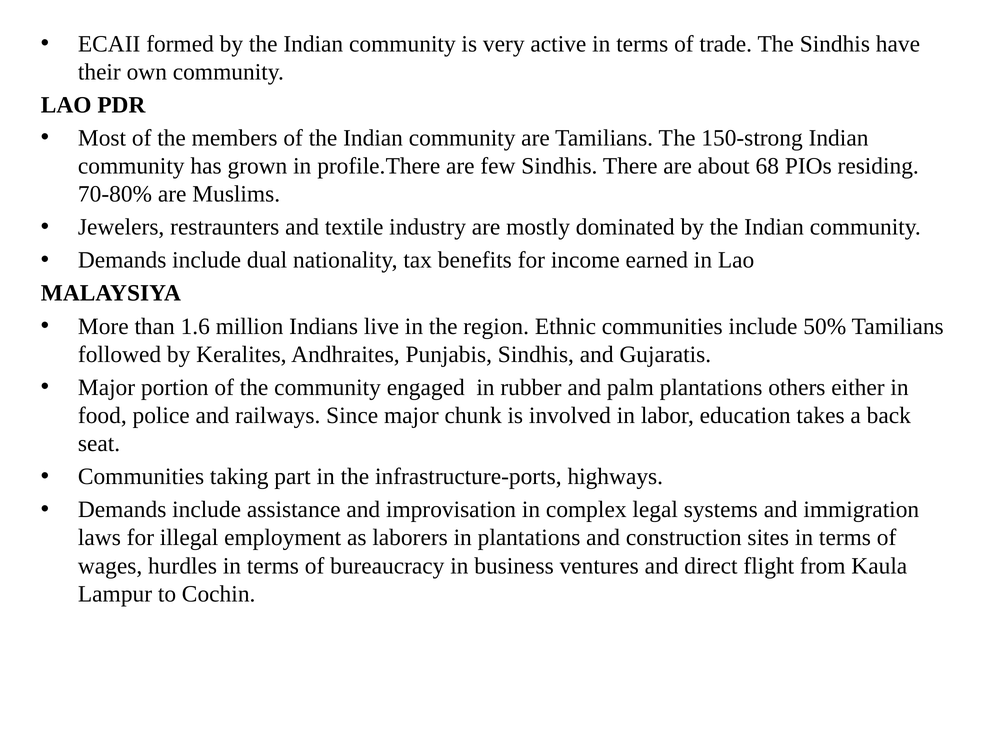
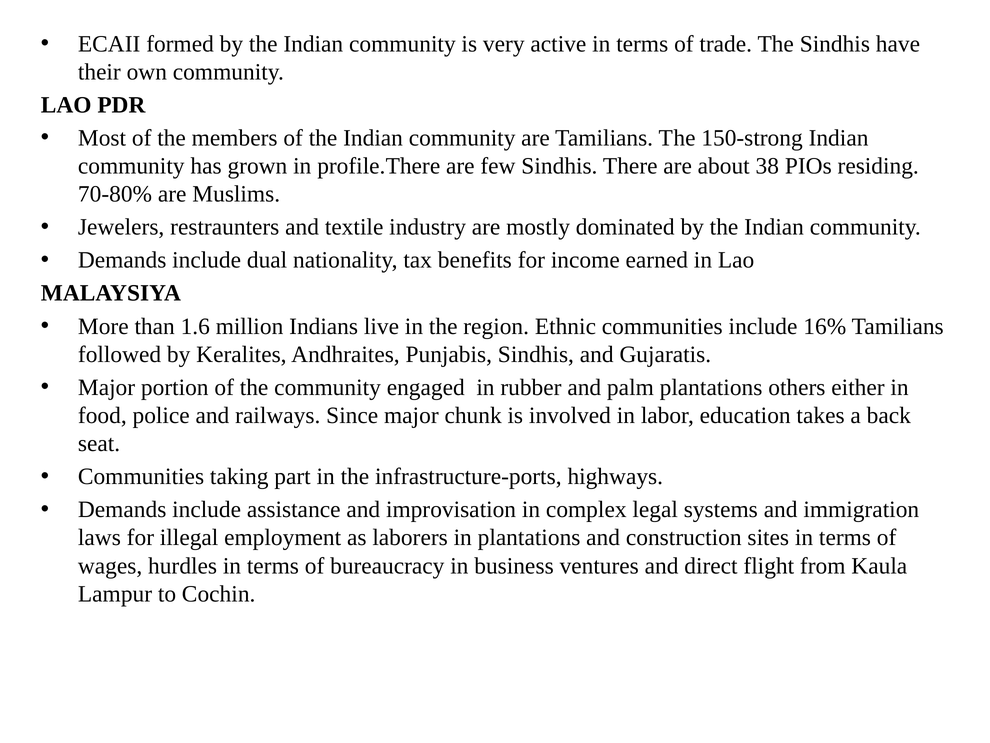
68: 68 -> 38
50%: 50% -> 16%
